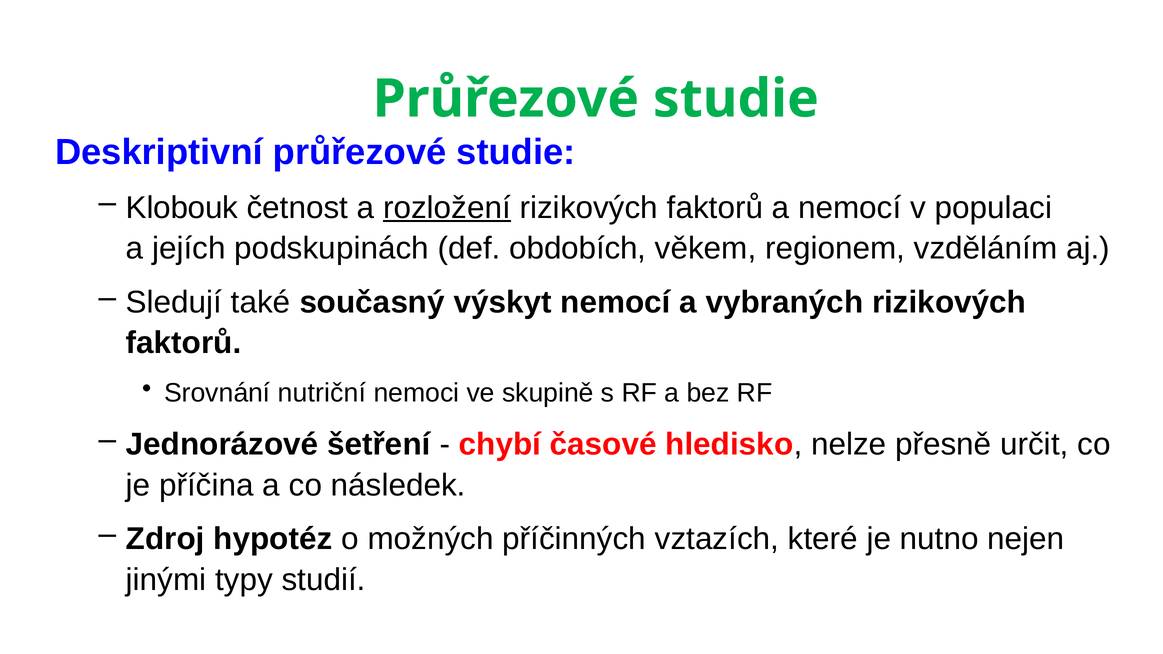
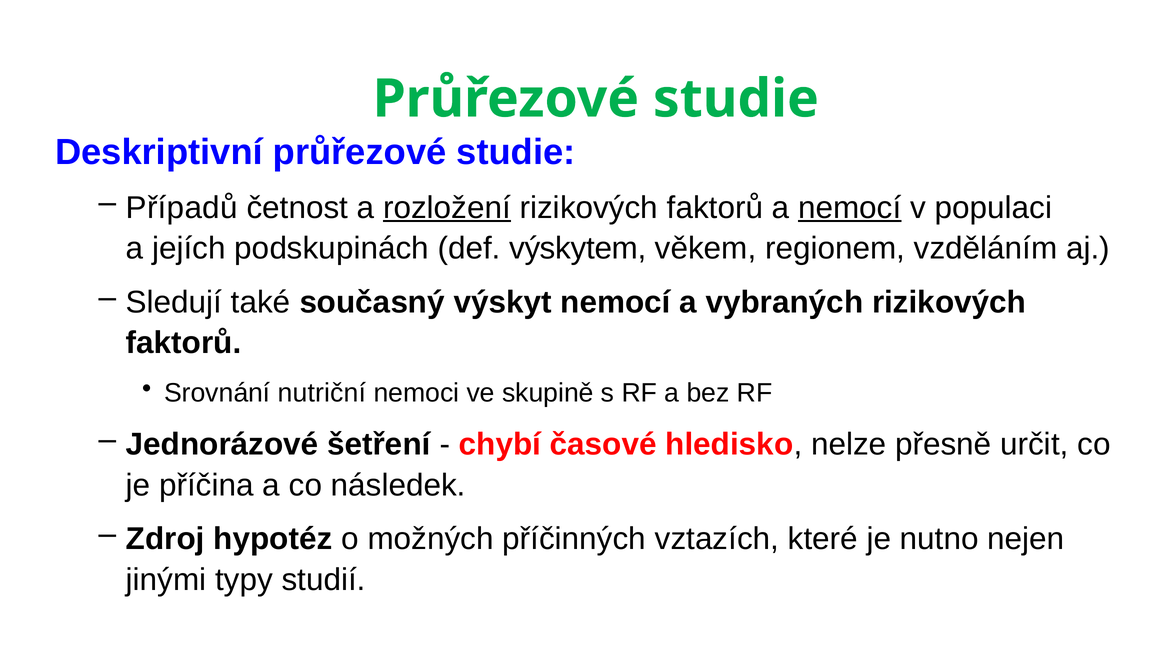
Klobouk: Klobouk -> Případů
nemocí at (850, 208) underline: none -> present
obdobích: obdobích -> výskytem
